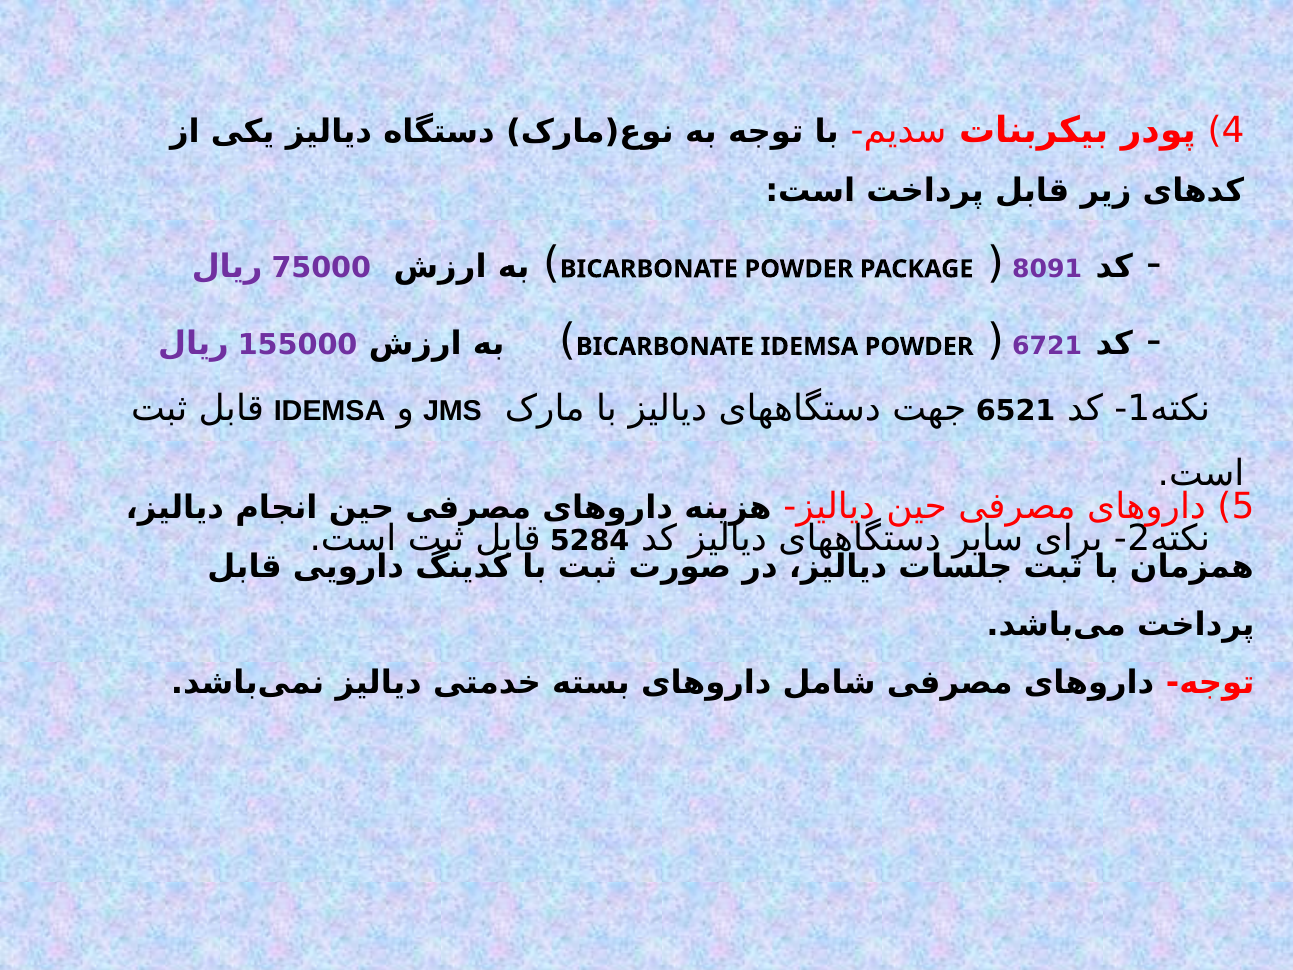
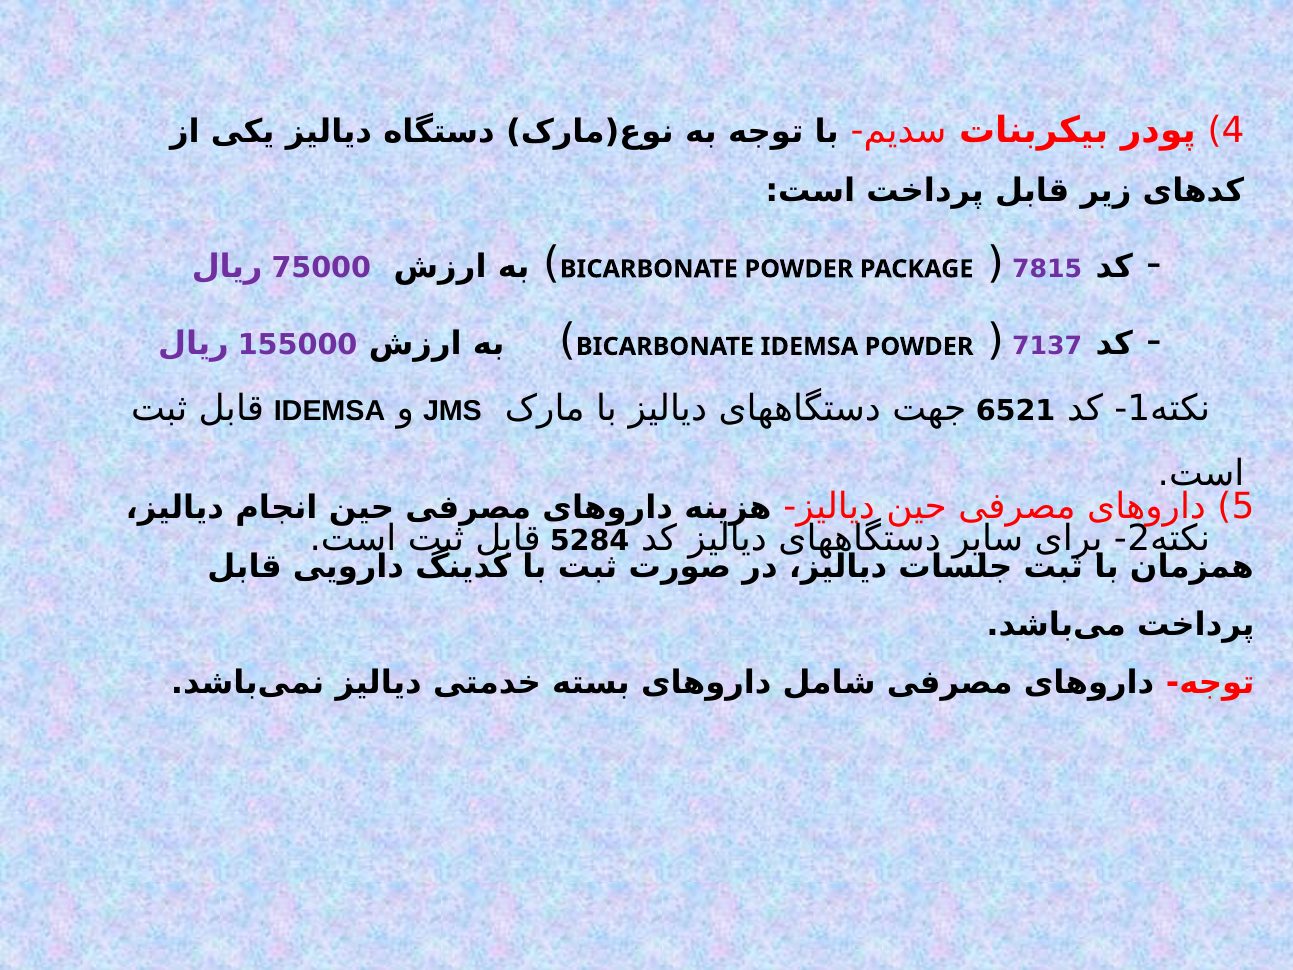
8091: 8091 -> 7815
6721: 6721 -> 7137
